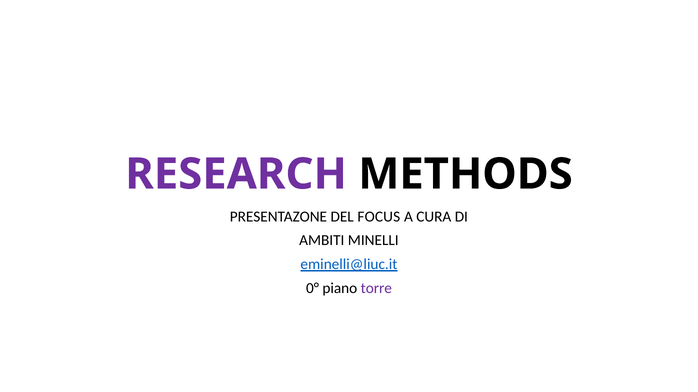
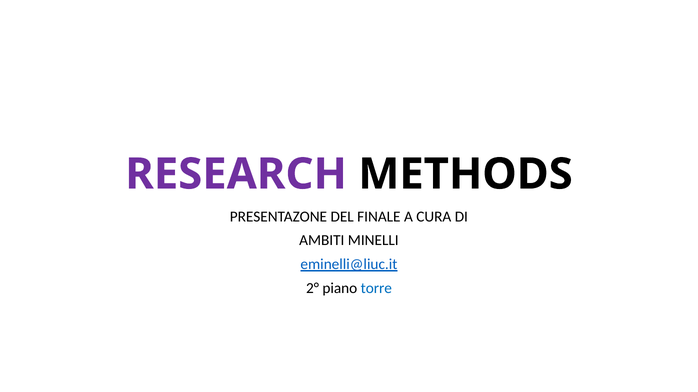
FOCUS: FOCUS -> FINALE
0°: 0° -> 2°
torre colour: purple -> blue
